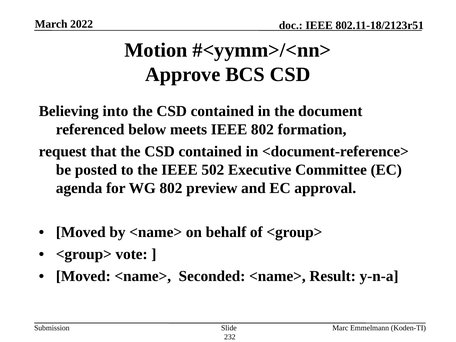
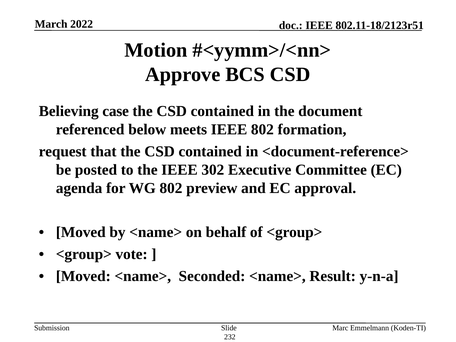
into: into -> case
502: 502 -> 302
